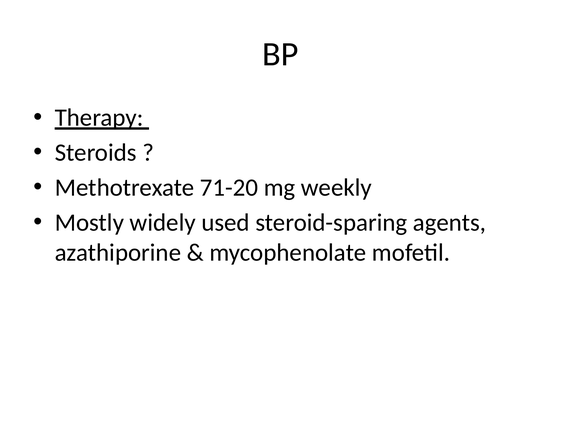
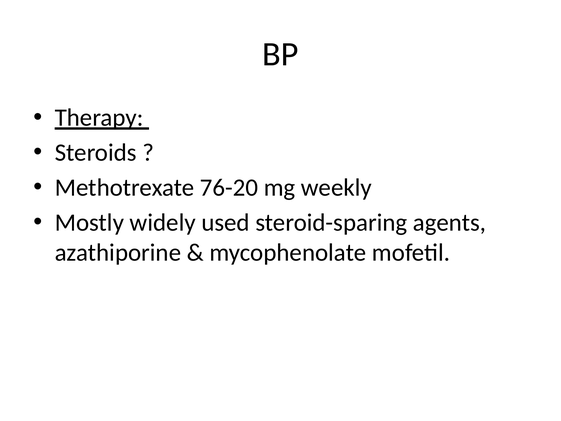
71-20: 71-20 -> 76-20
